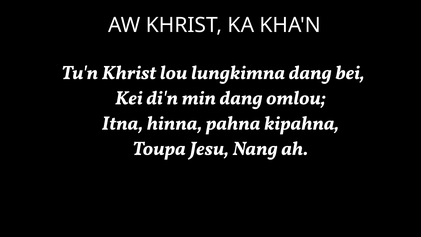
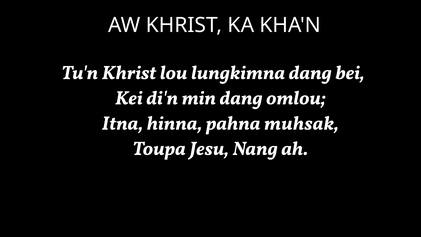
kipahna: kipahna -> muhsak
